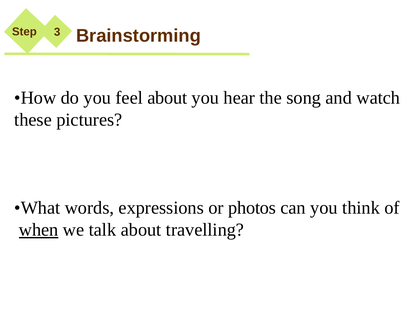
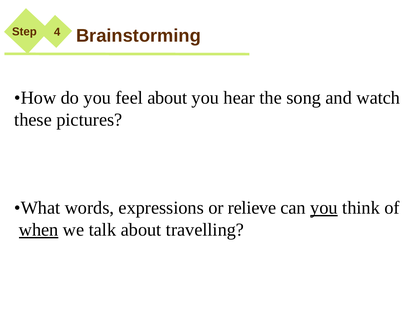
3: 3 -> 4
photos: photos -> relieve
you at (324, 207) underline: none -> present
